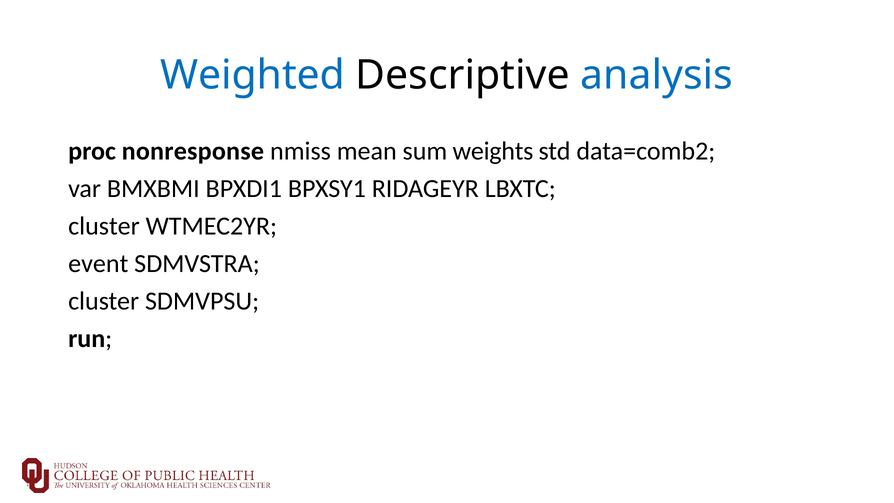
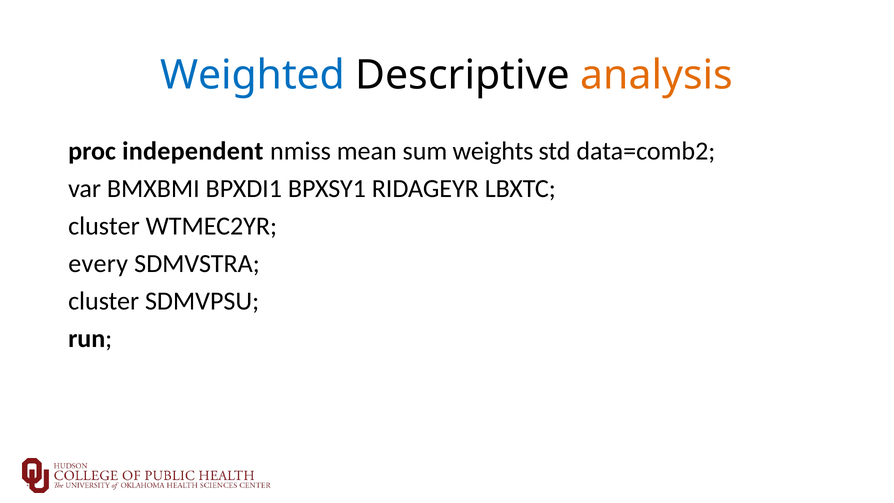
analysis colour: blue -> orange
nonresponse: nonresponse -> independent
event: event -> every
